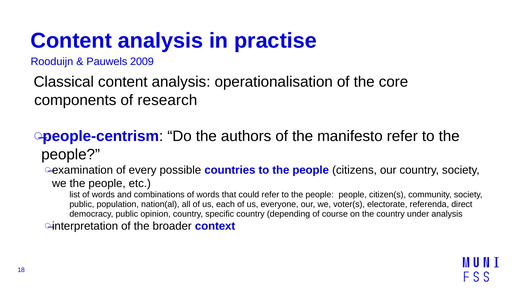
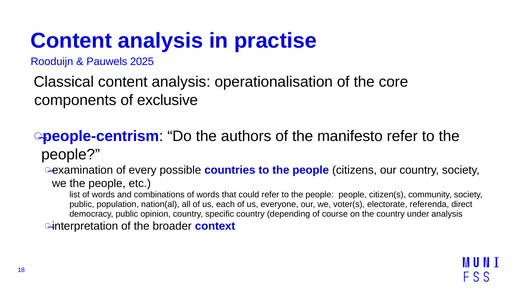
2009: 2009 -> 2025
research: research -> exclusive
